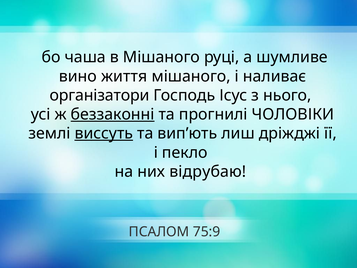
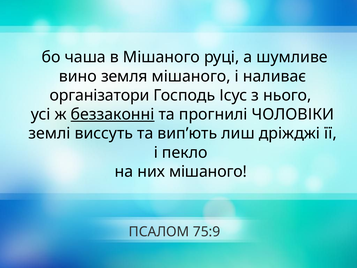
життя: життя -> земля
виссуть underline: present -> none
них відрубаю: відрубаю -> мішаного
